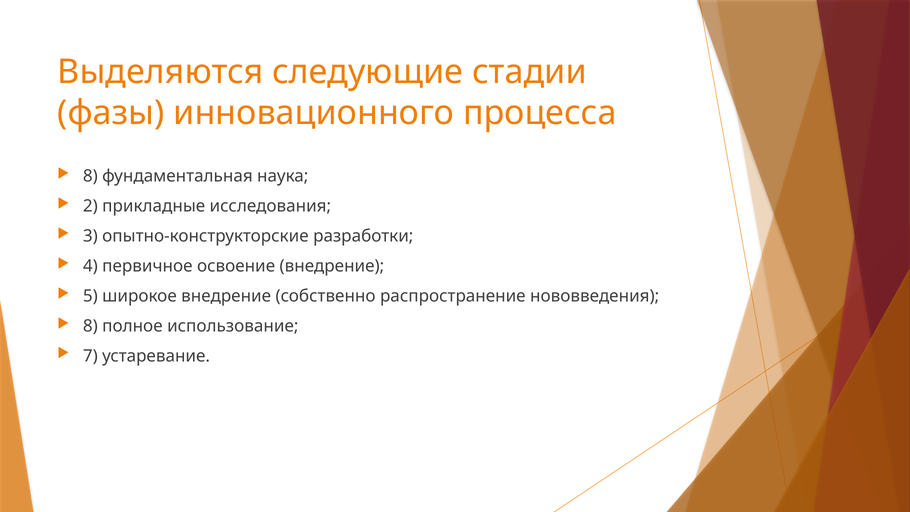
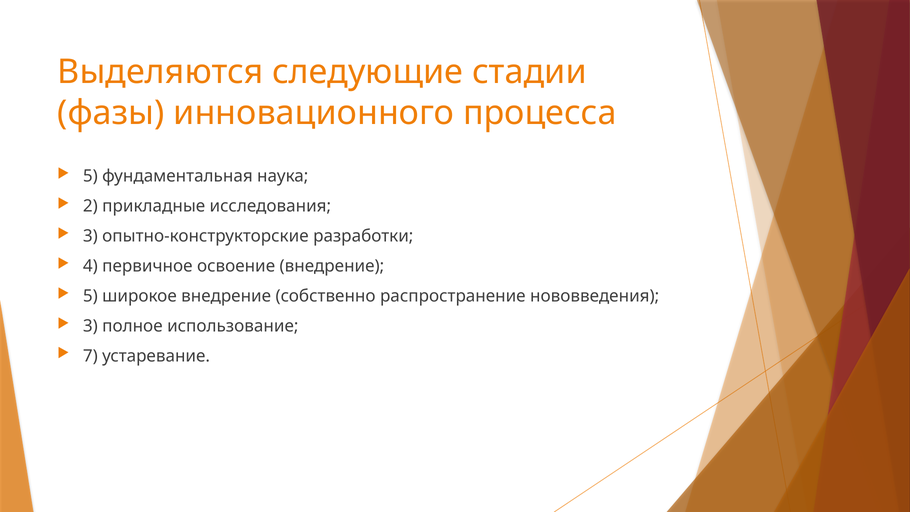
8 at (90, 176): 8 -> 5
8 at (90, 326): 8 -> 3
